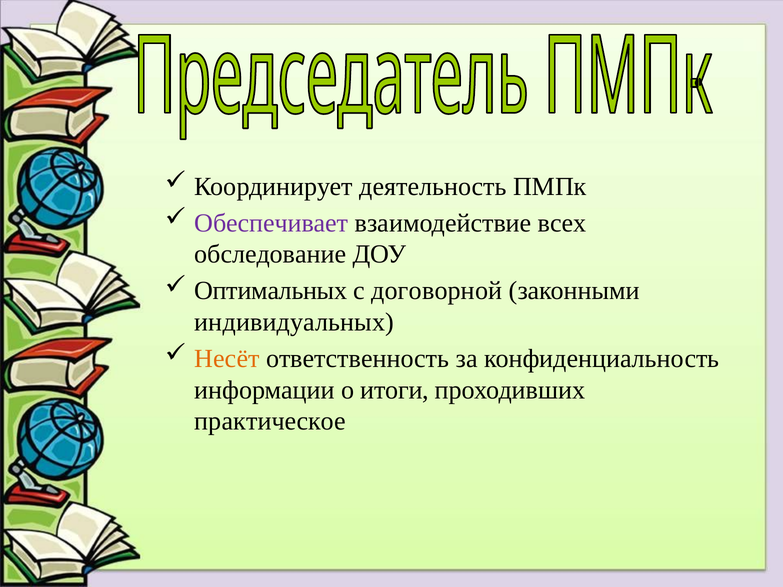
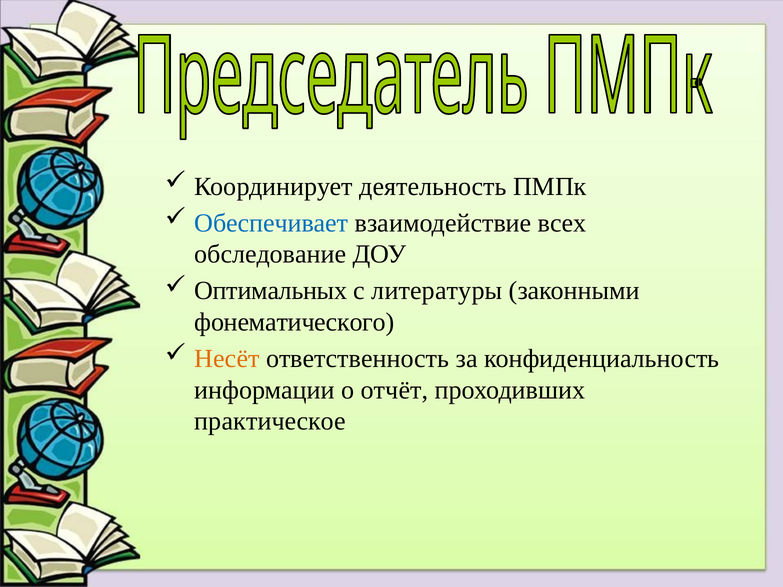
Обеспечивает colour: purple -> blue
договорной: договорной -> литературы
индивидуальных: индивидуальных -> фонематического
итоги: итоги -> отчёт
